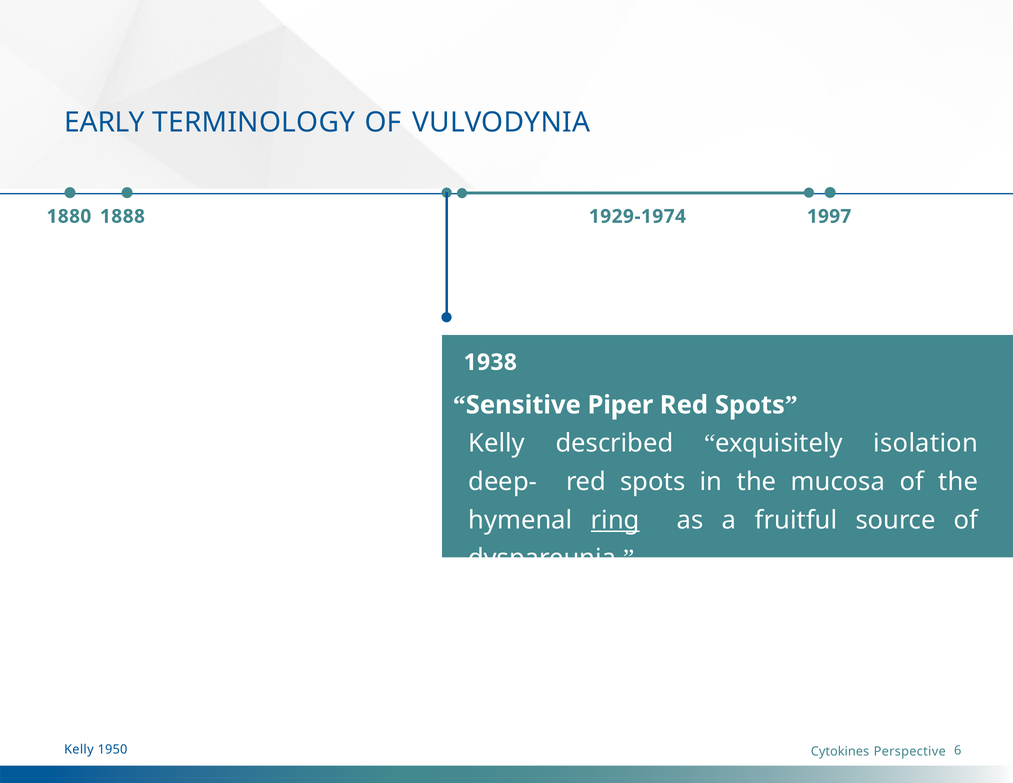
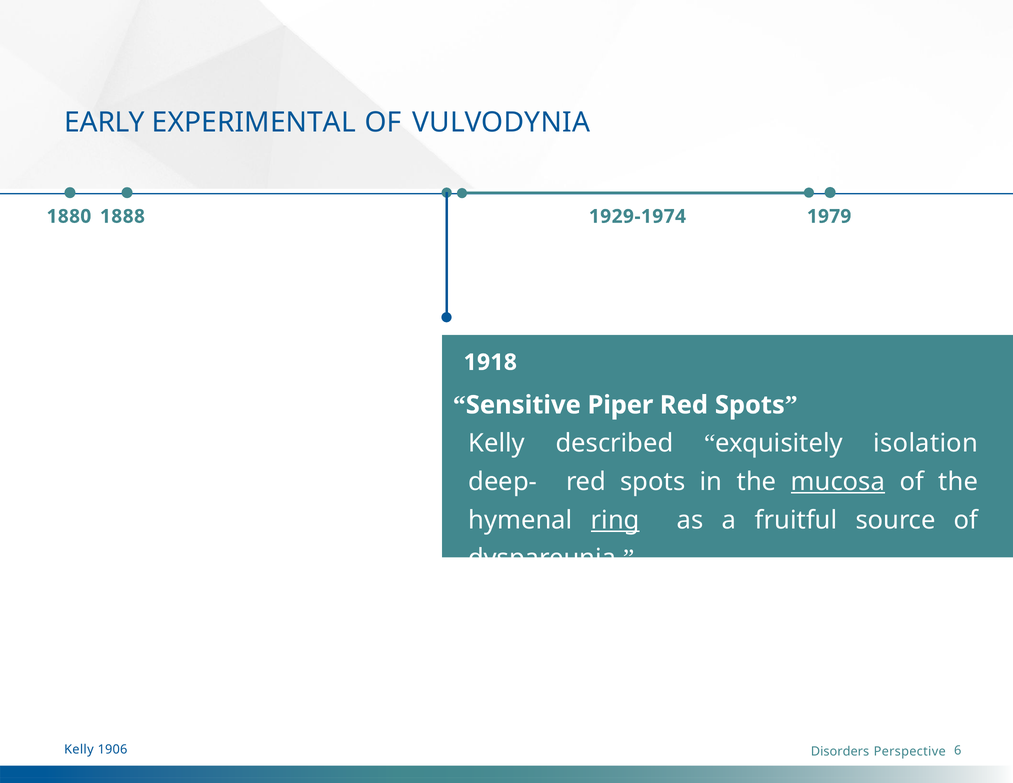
TERMINOLOGY: TERMINOLOGY -> EXPERIMENTAL
1997: 1997 -> 1979
1938: 1938 -> 1918
mucosa underline: none -> present
1950: 1950 -> 1906
Cytokines: Cytokines -> Disorders
